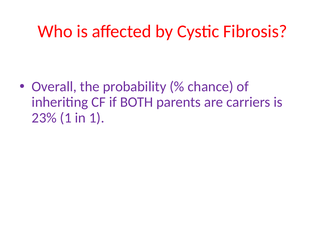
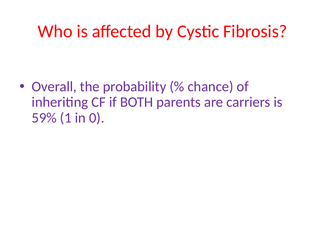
23%: 23% -> 59%
in 1: 1 -> 0
